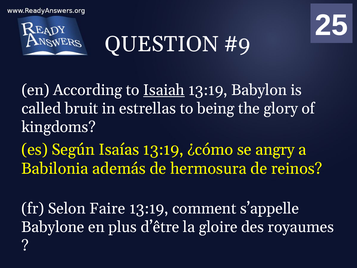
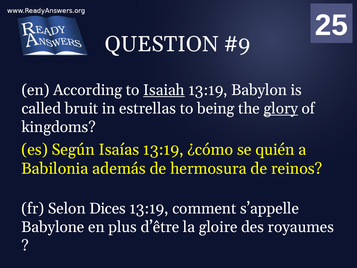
glory underline: none -> present
angry: angry -> quién
Faire: Faire -> Dices
